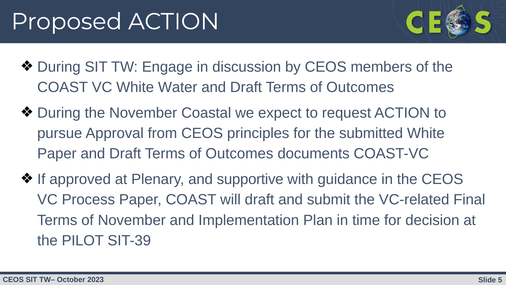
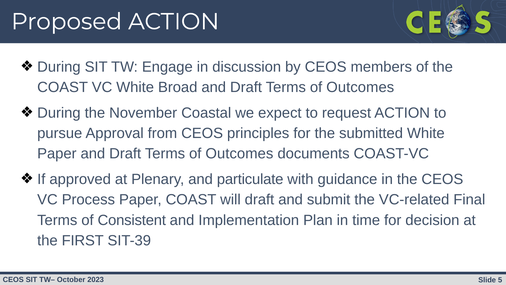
Water: Water -> Broad
supportive: supportive -> particulate
of November: November -> Consistent
PILOT: PILOT -> FIRST
